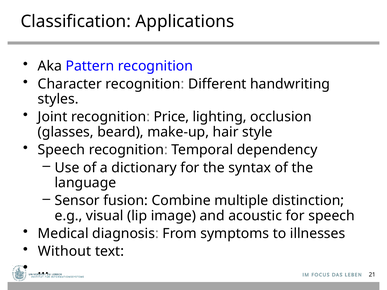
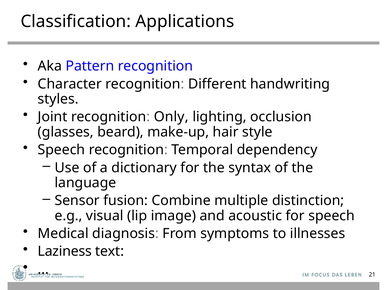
Price: Price -> Only
Without: Without -> Laziness
